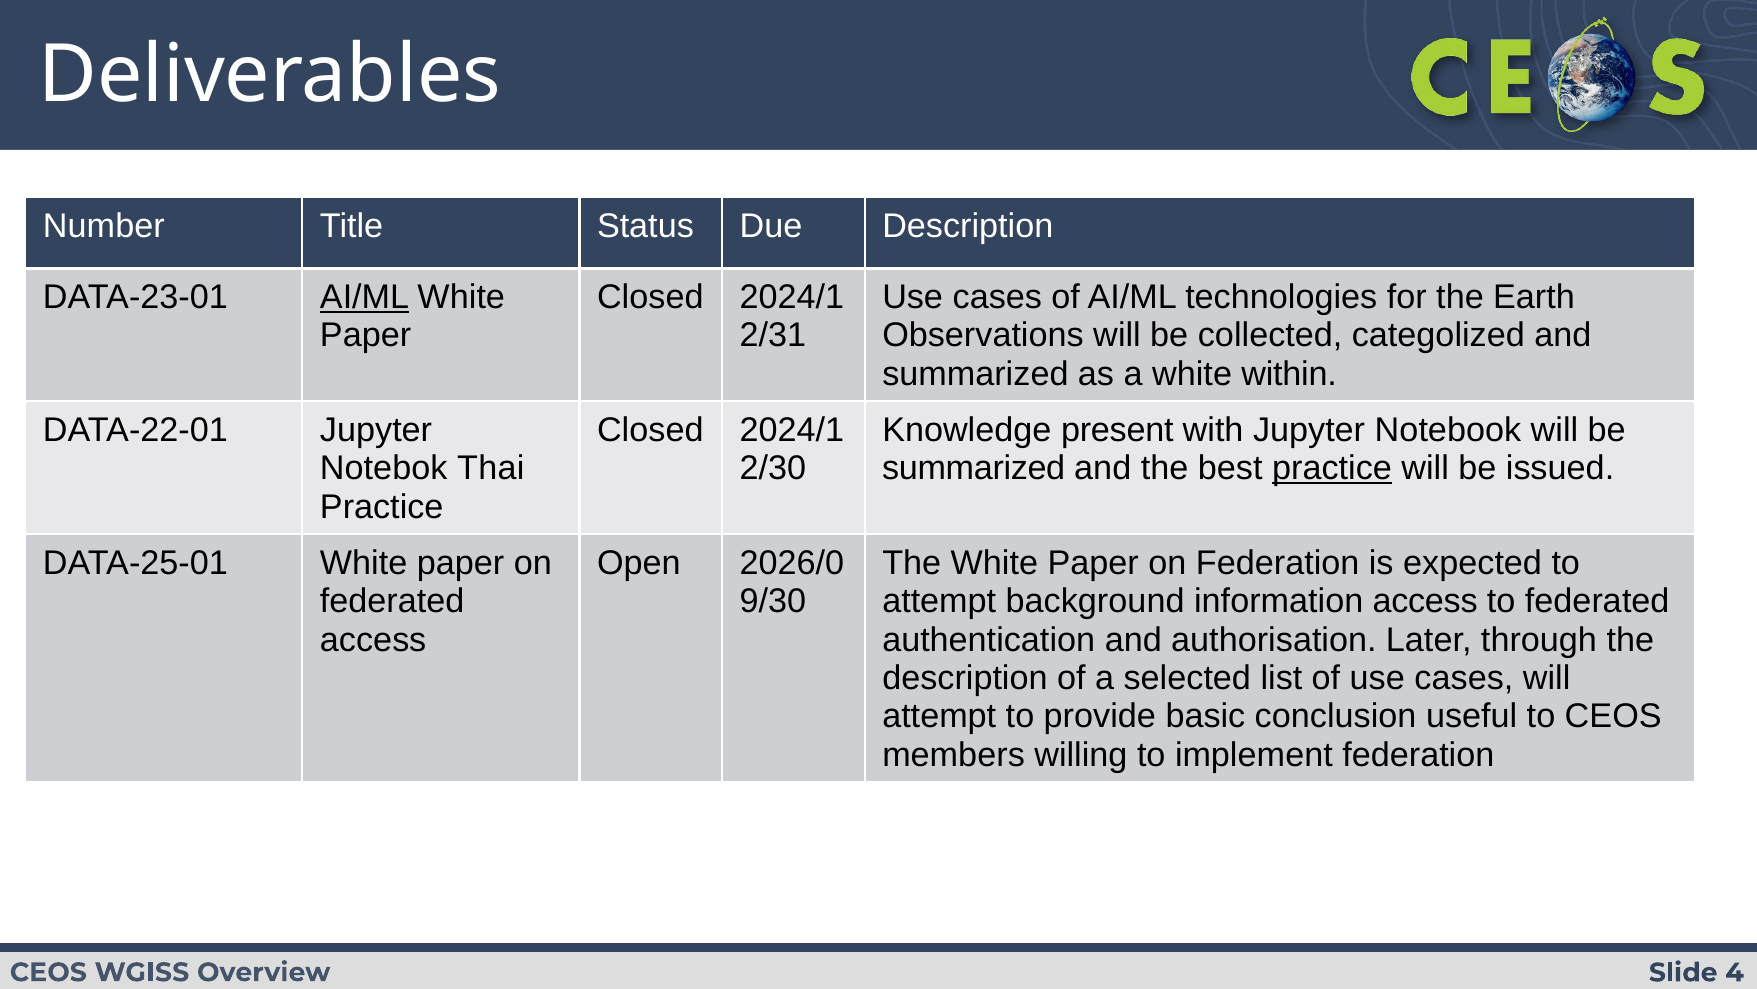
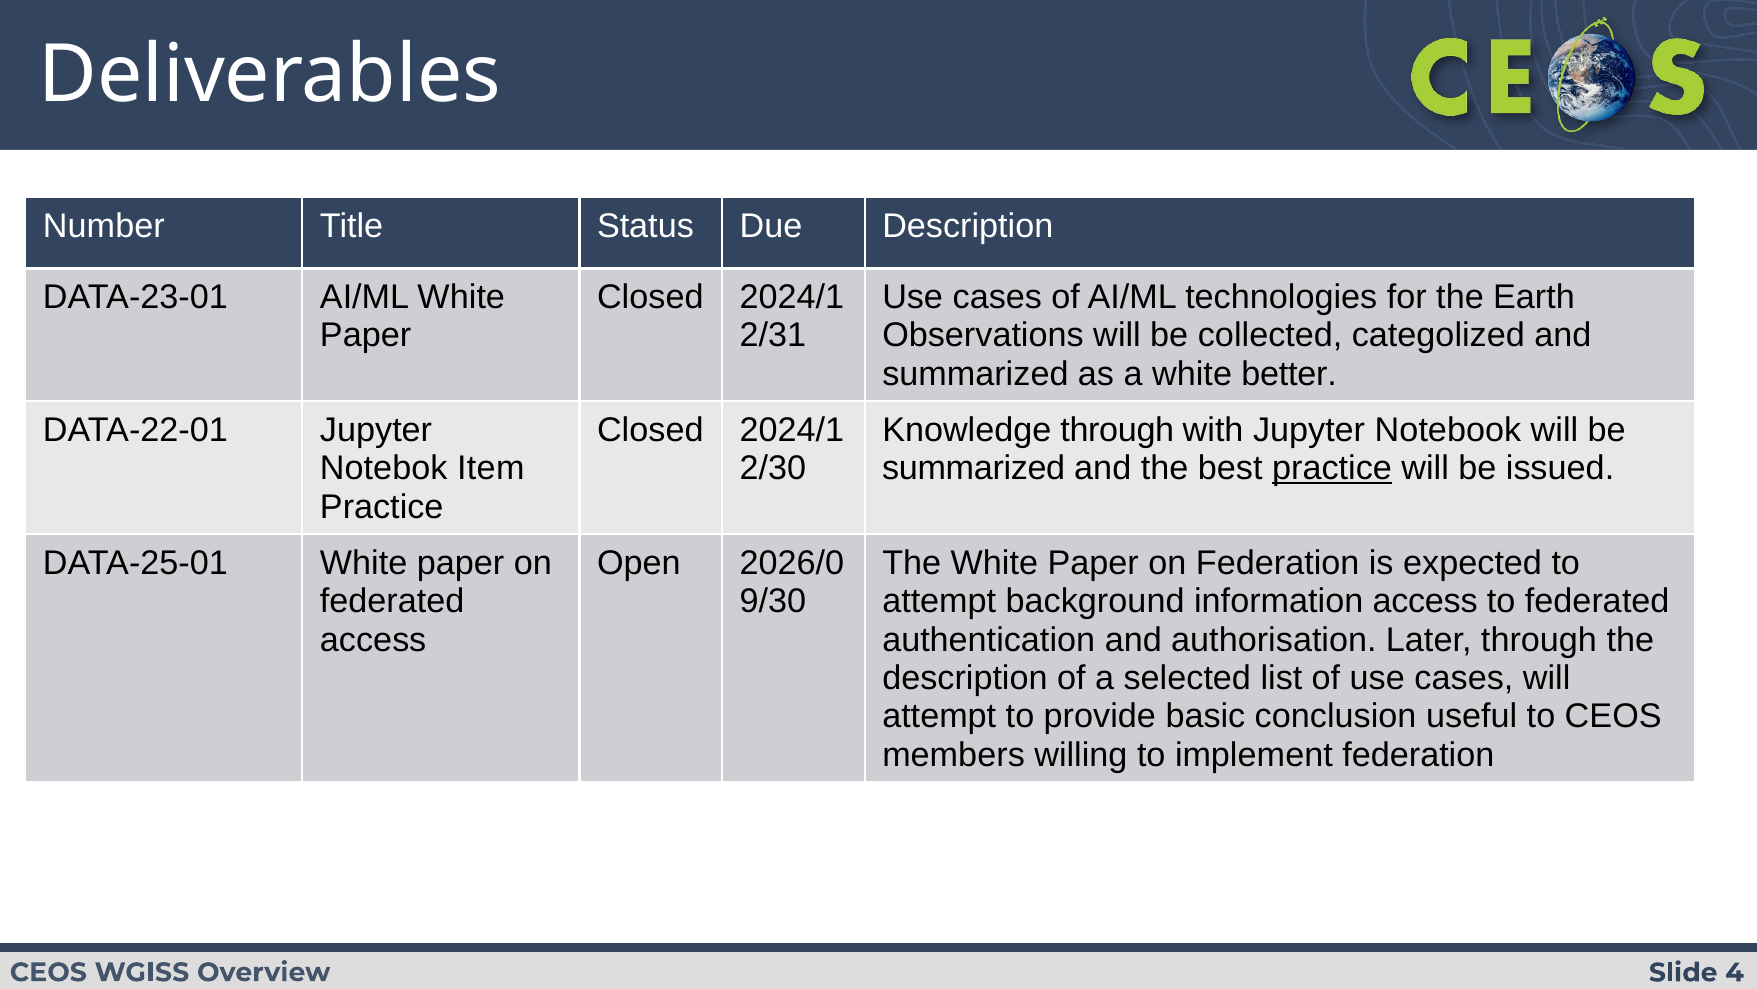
AI/ML at (365, 297) underline: present -> none
within: within -> better
Knowledge present: present -> through
Thai: Thai -> Item
